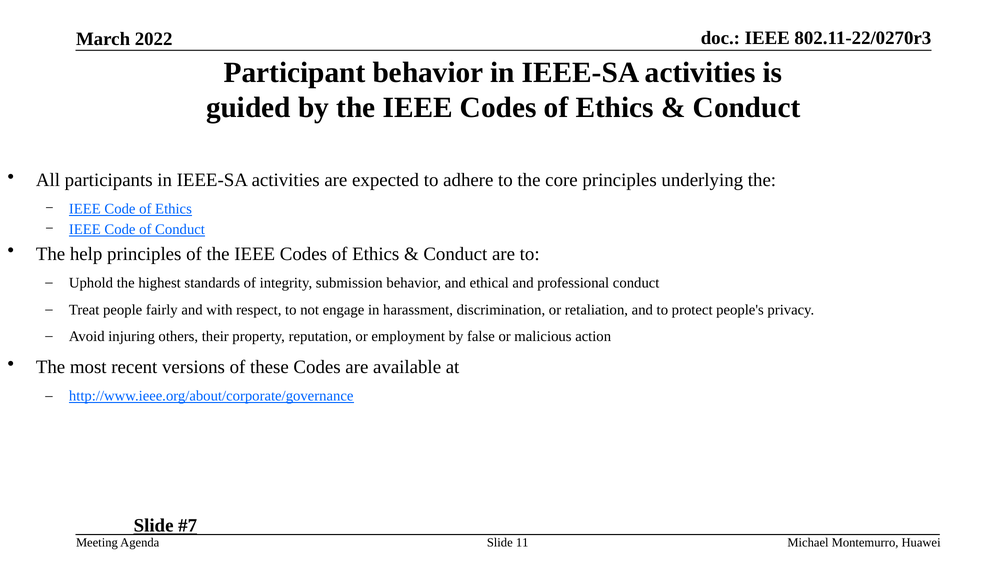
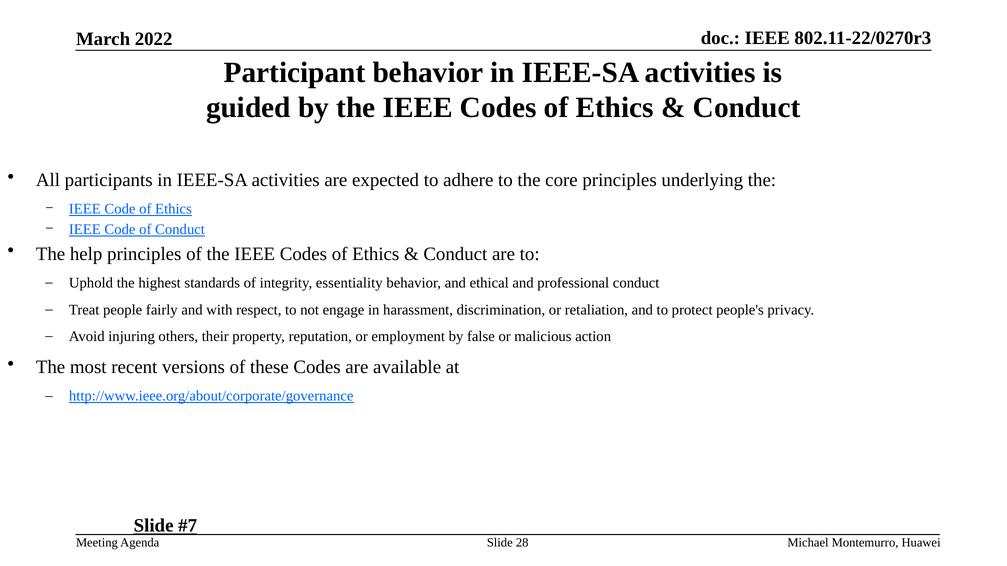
submission: submission -> essentiality
11: 11 -> 28
